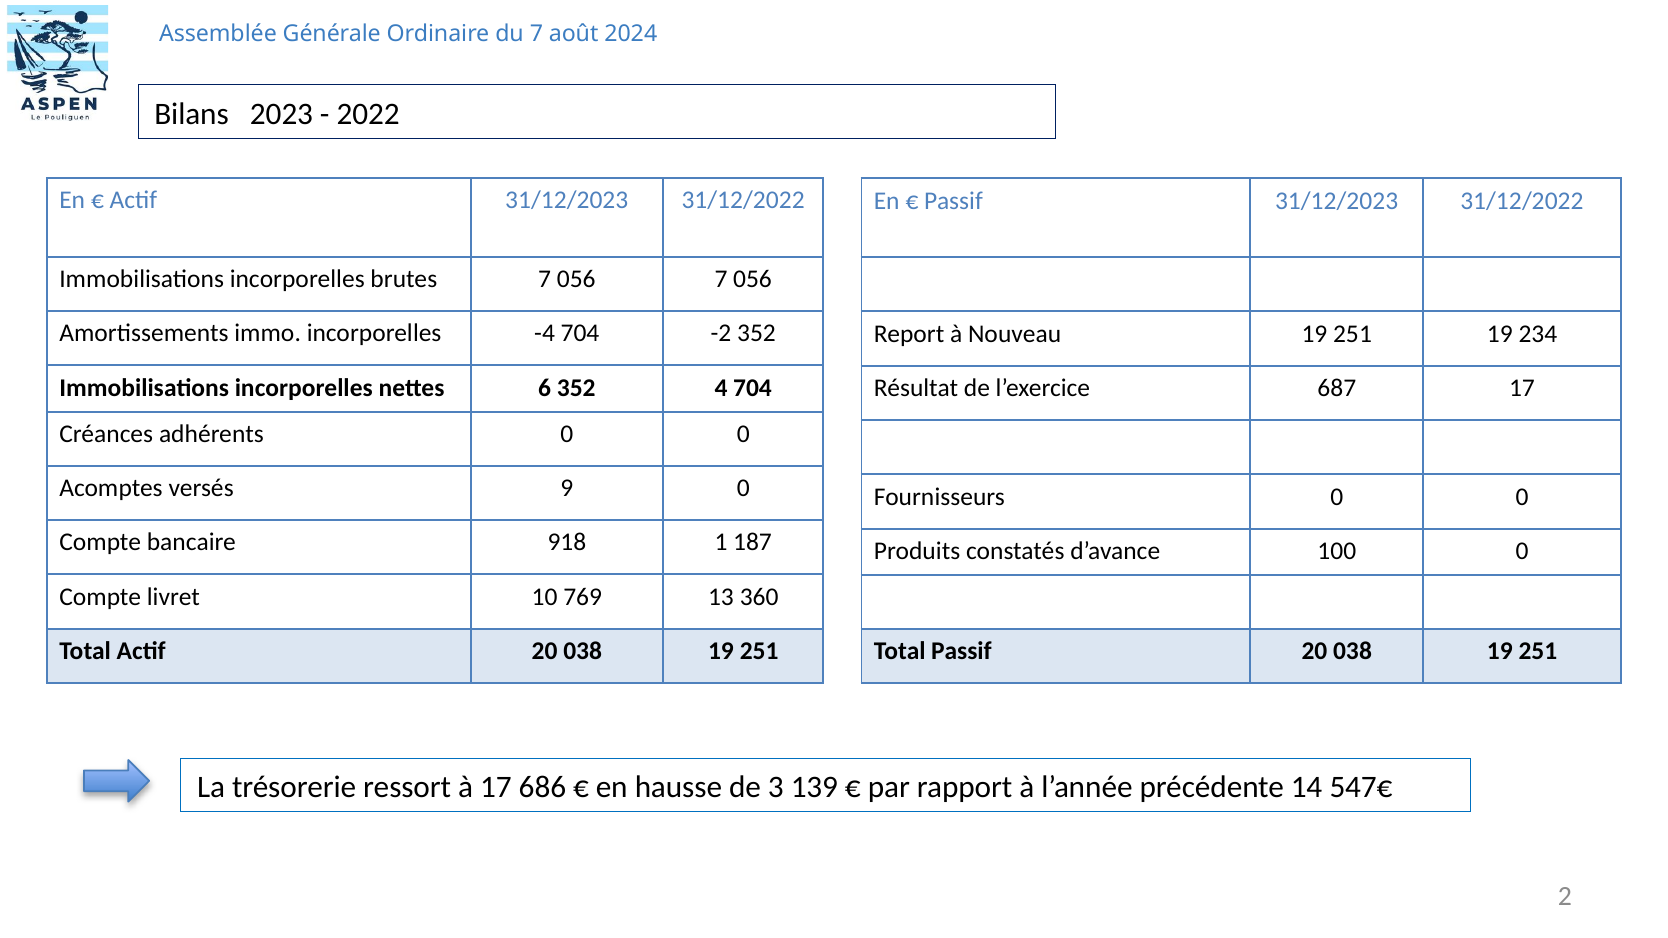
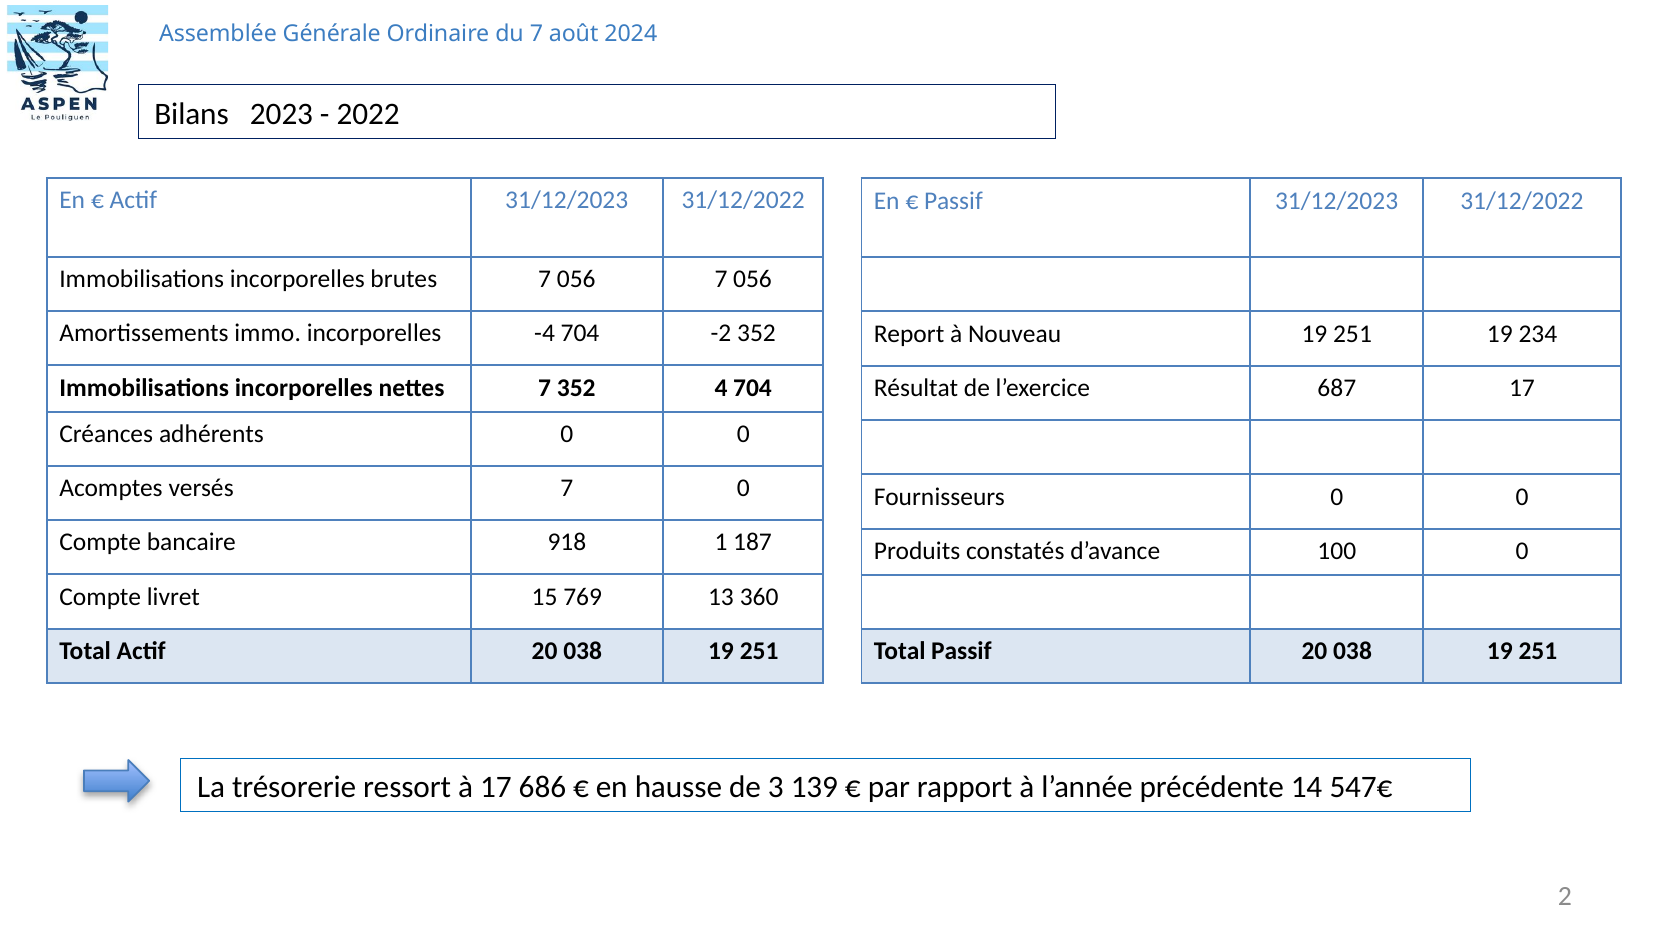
nettes 6: 6 -> 7
versés 9: 9 -> 7
10: 10 -> 15
